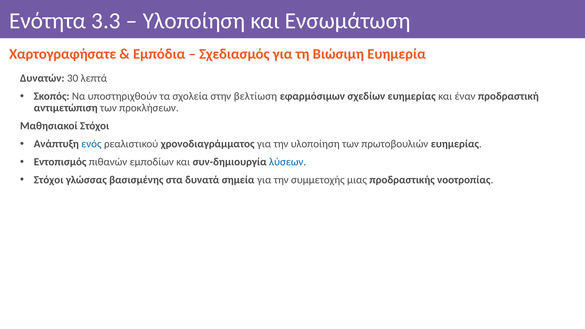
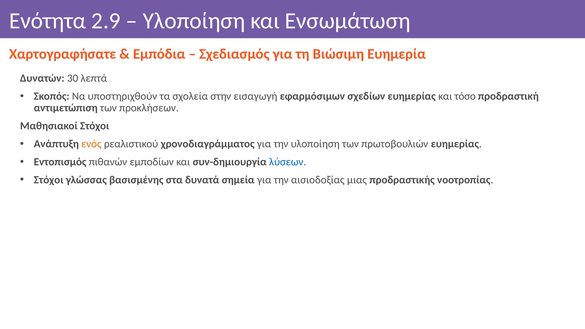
3.3: 3.3 -> 2.9
βελτίωση: βελτίωση -> εισαγωγή
έναν: έναν -> τόσο
ενός colour: blue -> orange
συμμετοχής: συμμετοχής -> αισιοδοξίας
